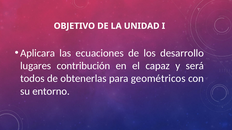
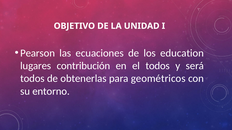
Aplicara: Aplicara -> Pearson
desarrollo: desarrollo -> education
el capaz: capaz -> todos
